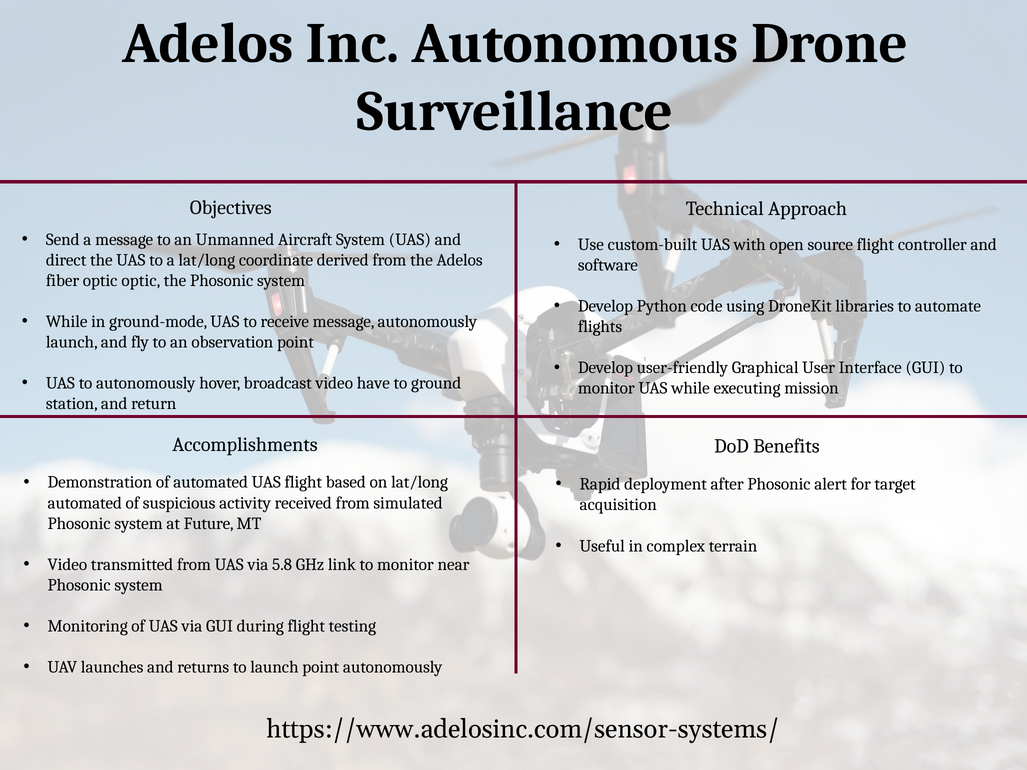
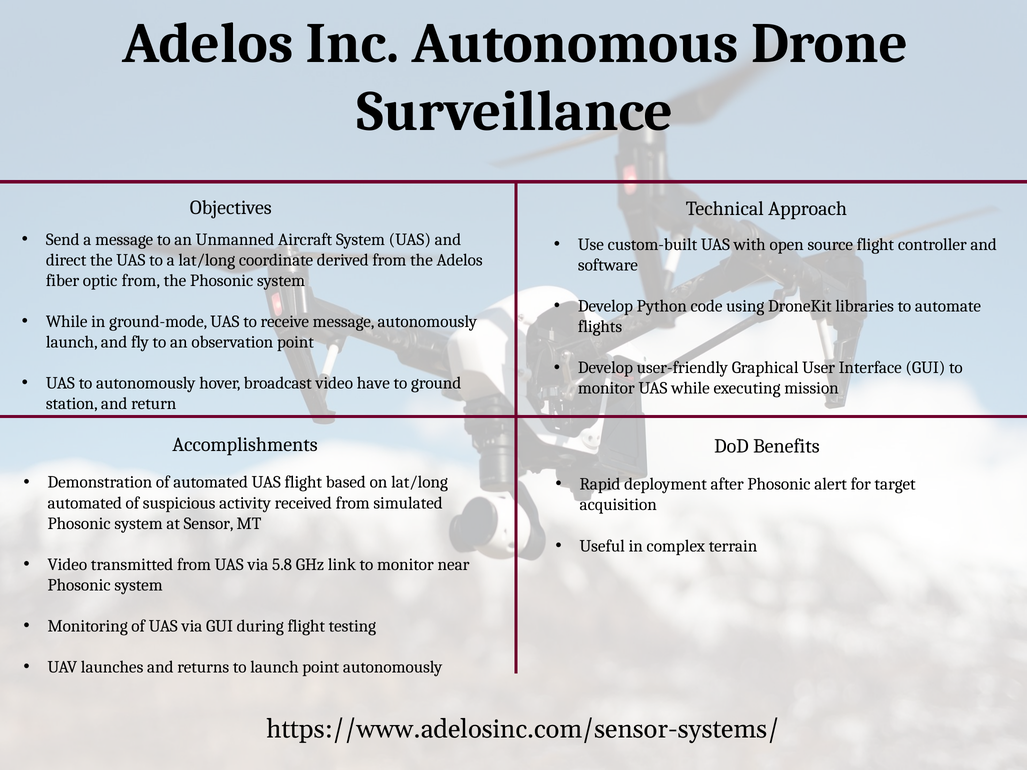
optic optic: optic -> from
Future: Future -> Sensor
